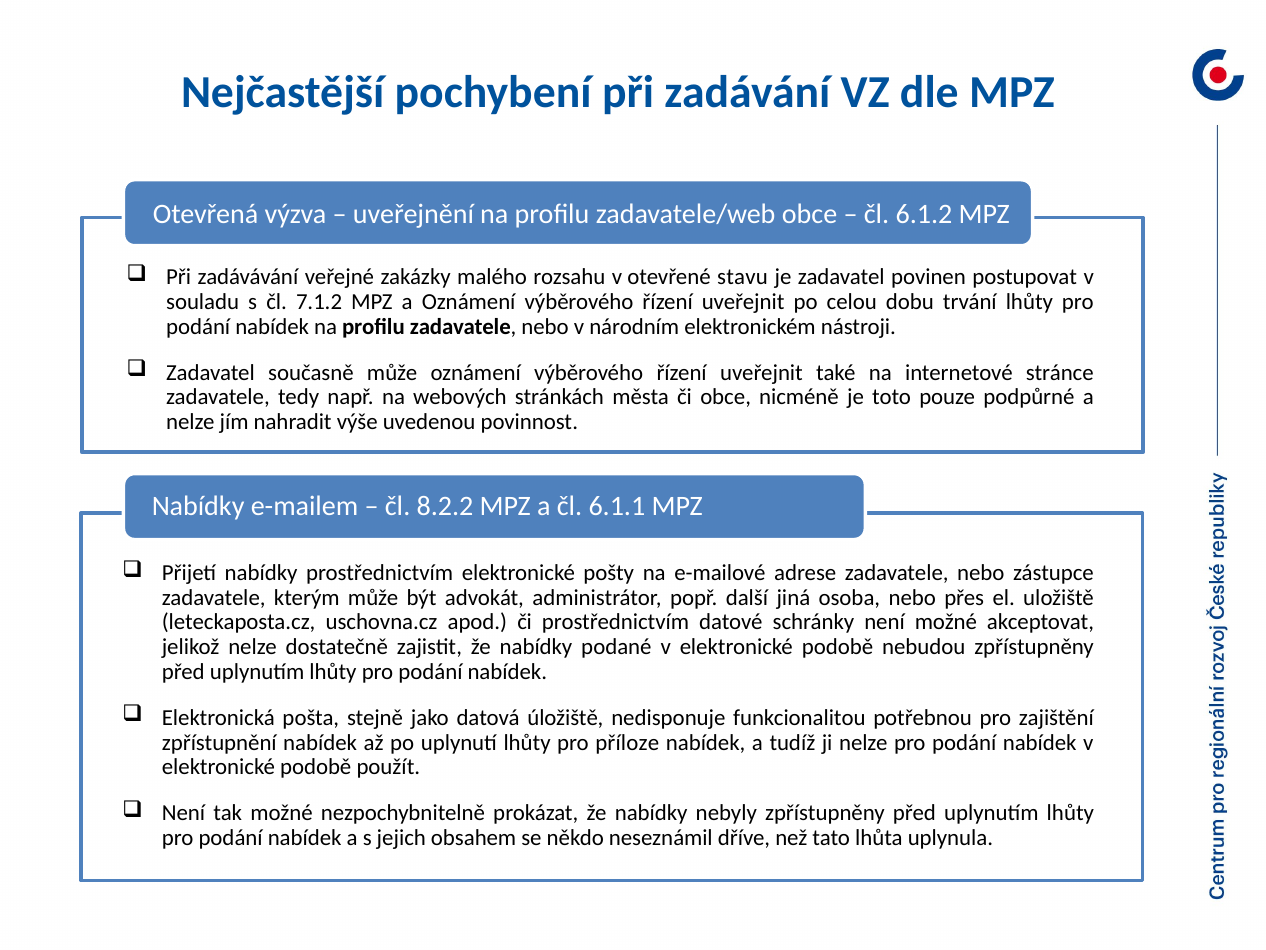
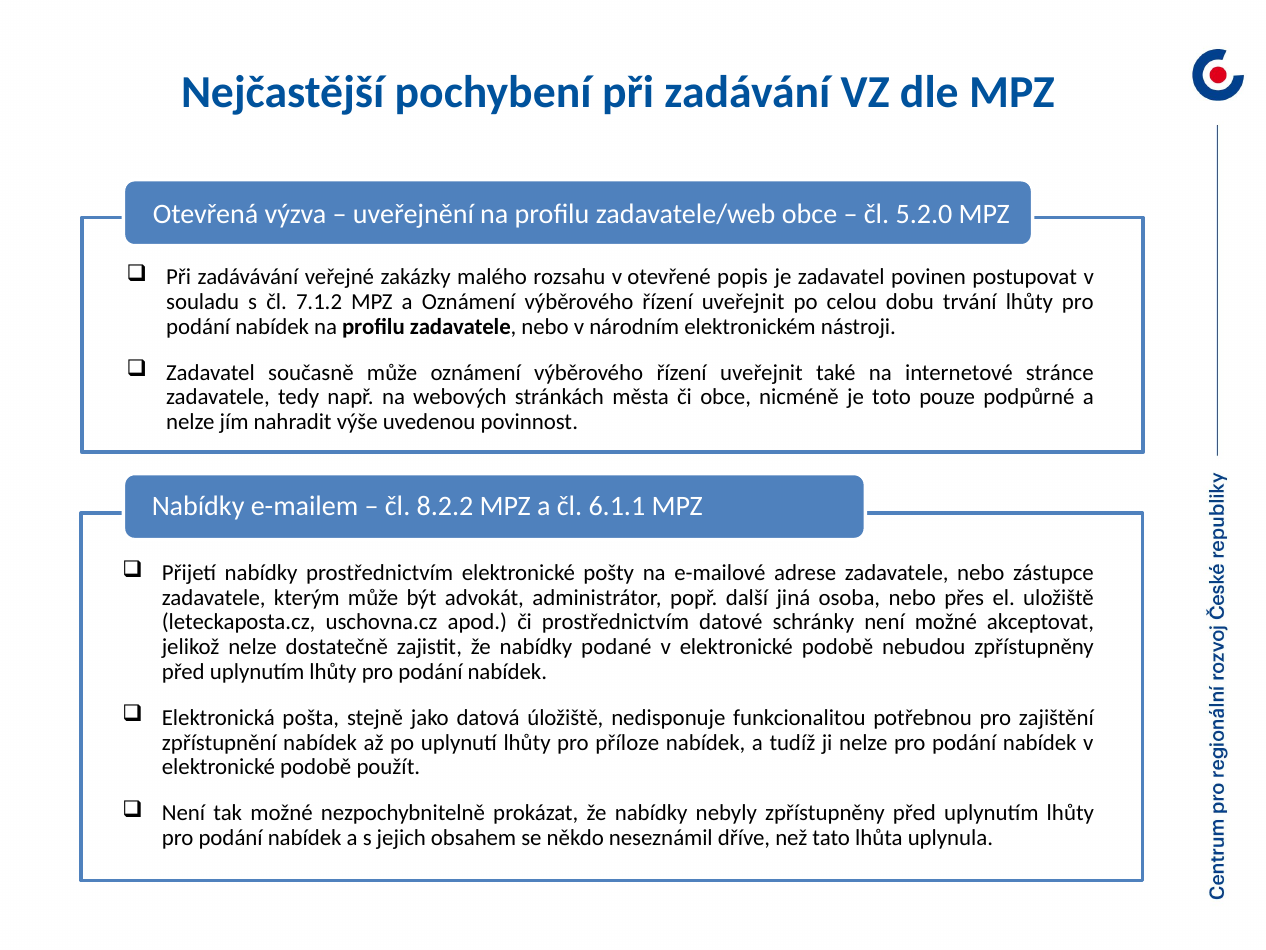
6.1.2: 6.1.2 -> 5.2.0
stavu: stavu -> popis
